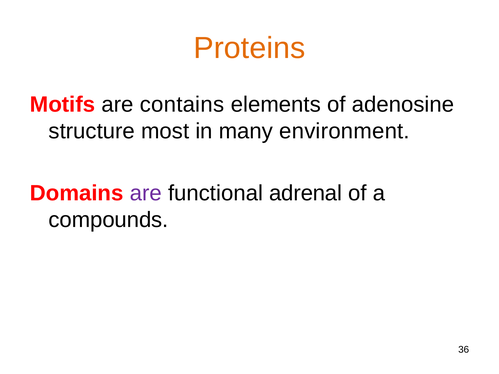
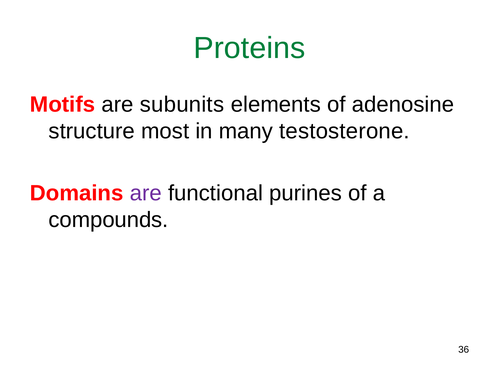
Proteins colour: orange -> green
contains: contains -> subunits
environment: environment -> testosterone
adrenal: adrenal -> purines
